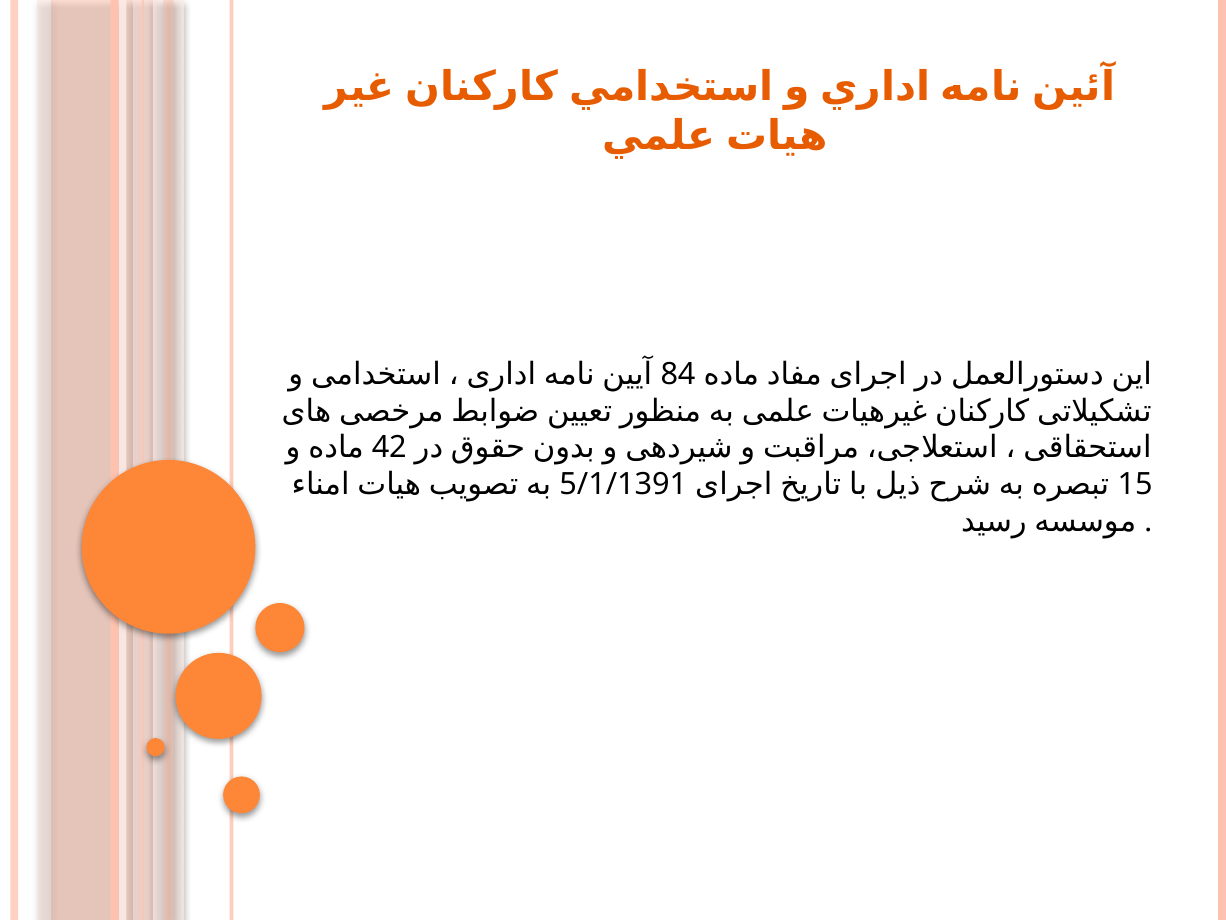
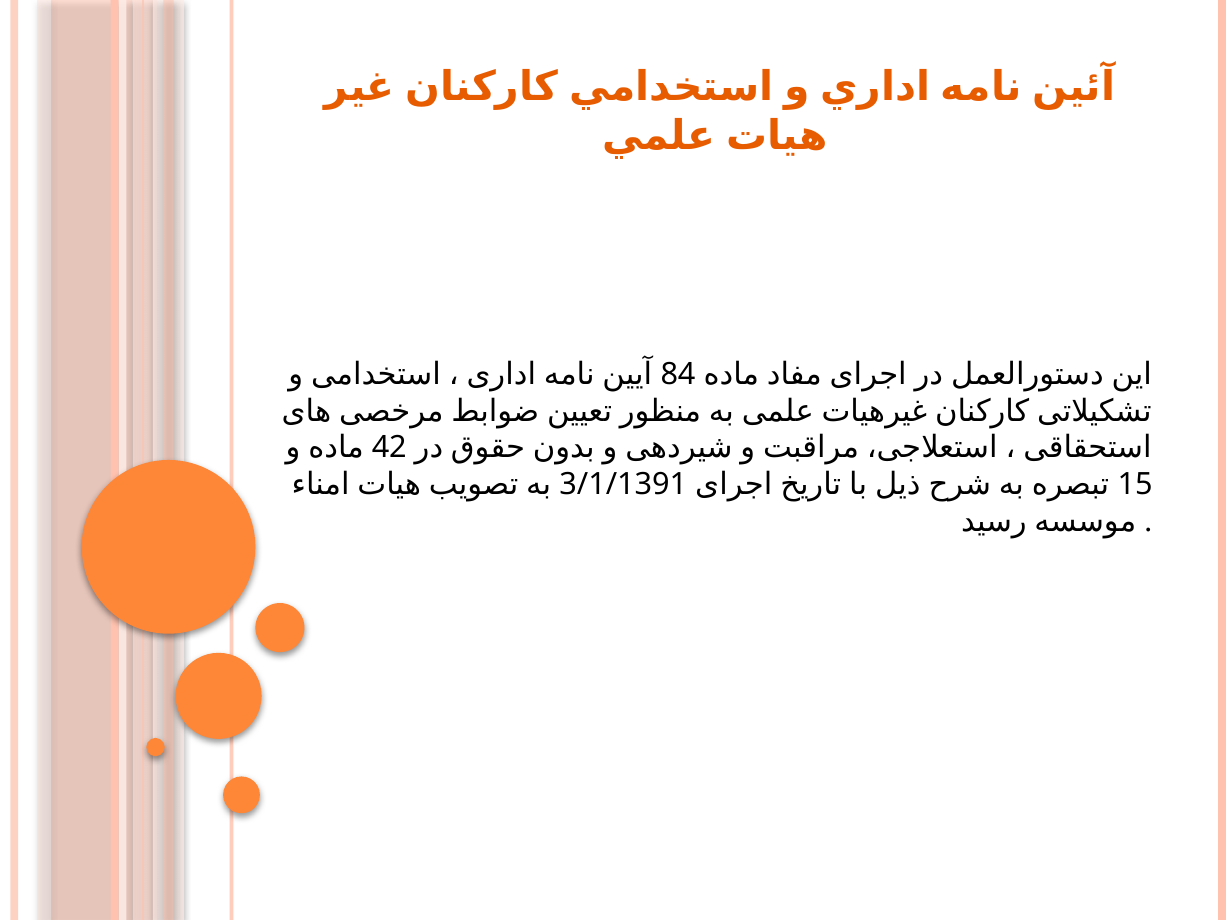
5/1/1391: 5/1/1391 -> 3/1/1391
